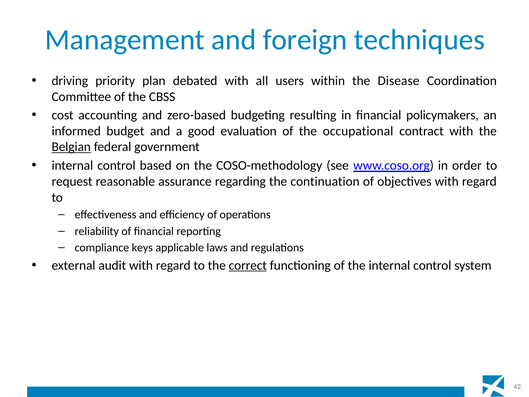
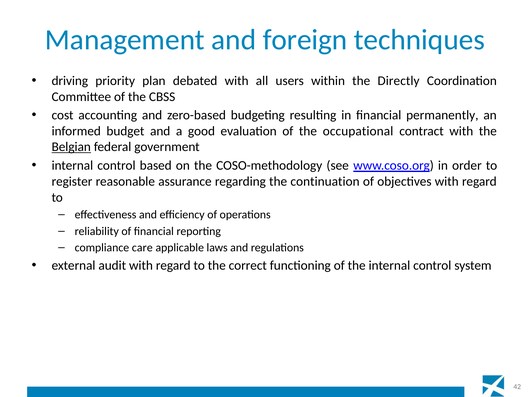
Disease: Disease -> Directly
policymakers: policymakers -> permanently
request: request -> register
keys: keys -> care
correct underline: present -> none
